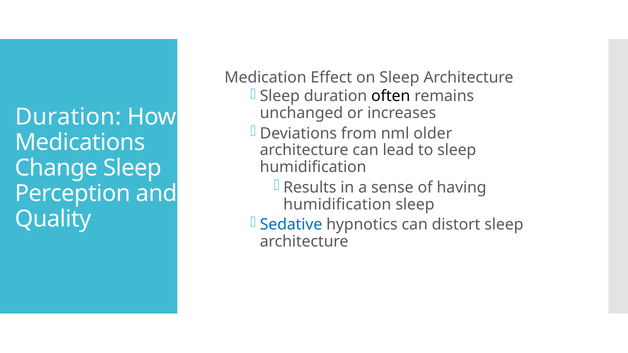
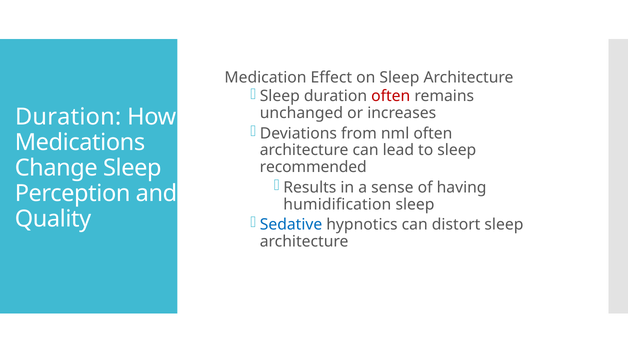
often at (391, 96) colour: black -> red
nml older: older -> often
humidification at (313, 167): humidification -> recommended
